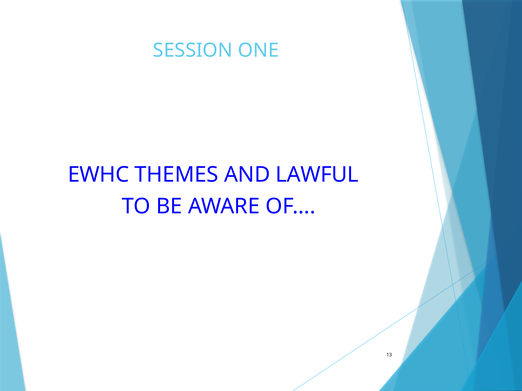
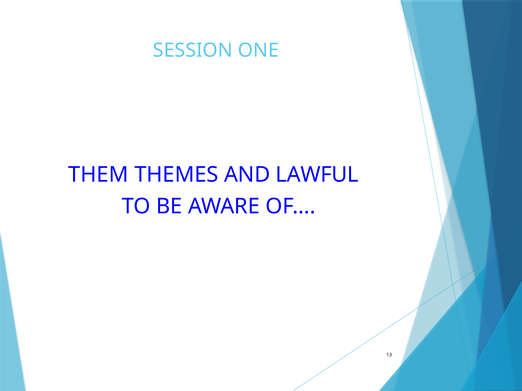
EWHC: EWHC -> THEM
